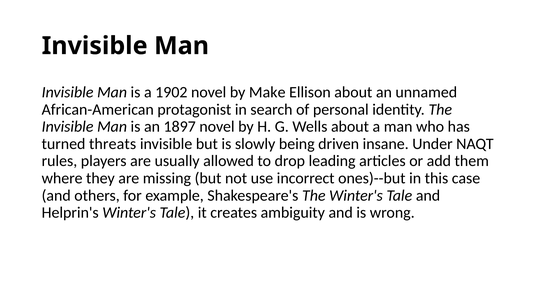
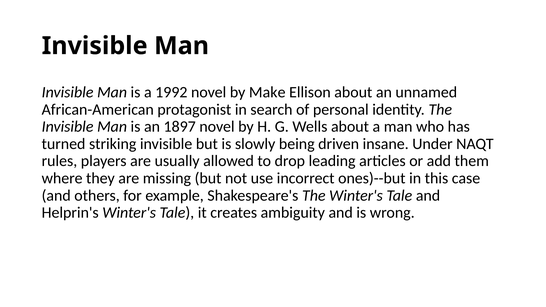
1902: 1902 -> 1992
threats: threats -> striking
